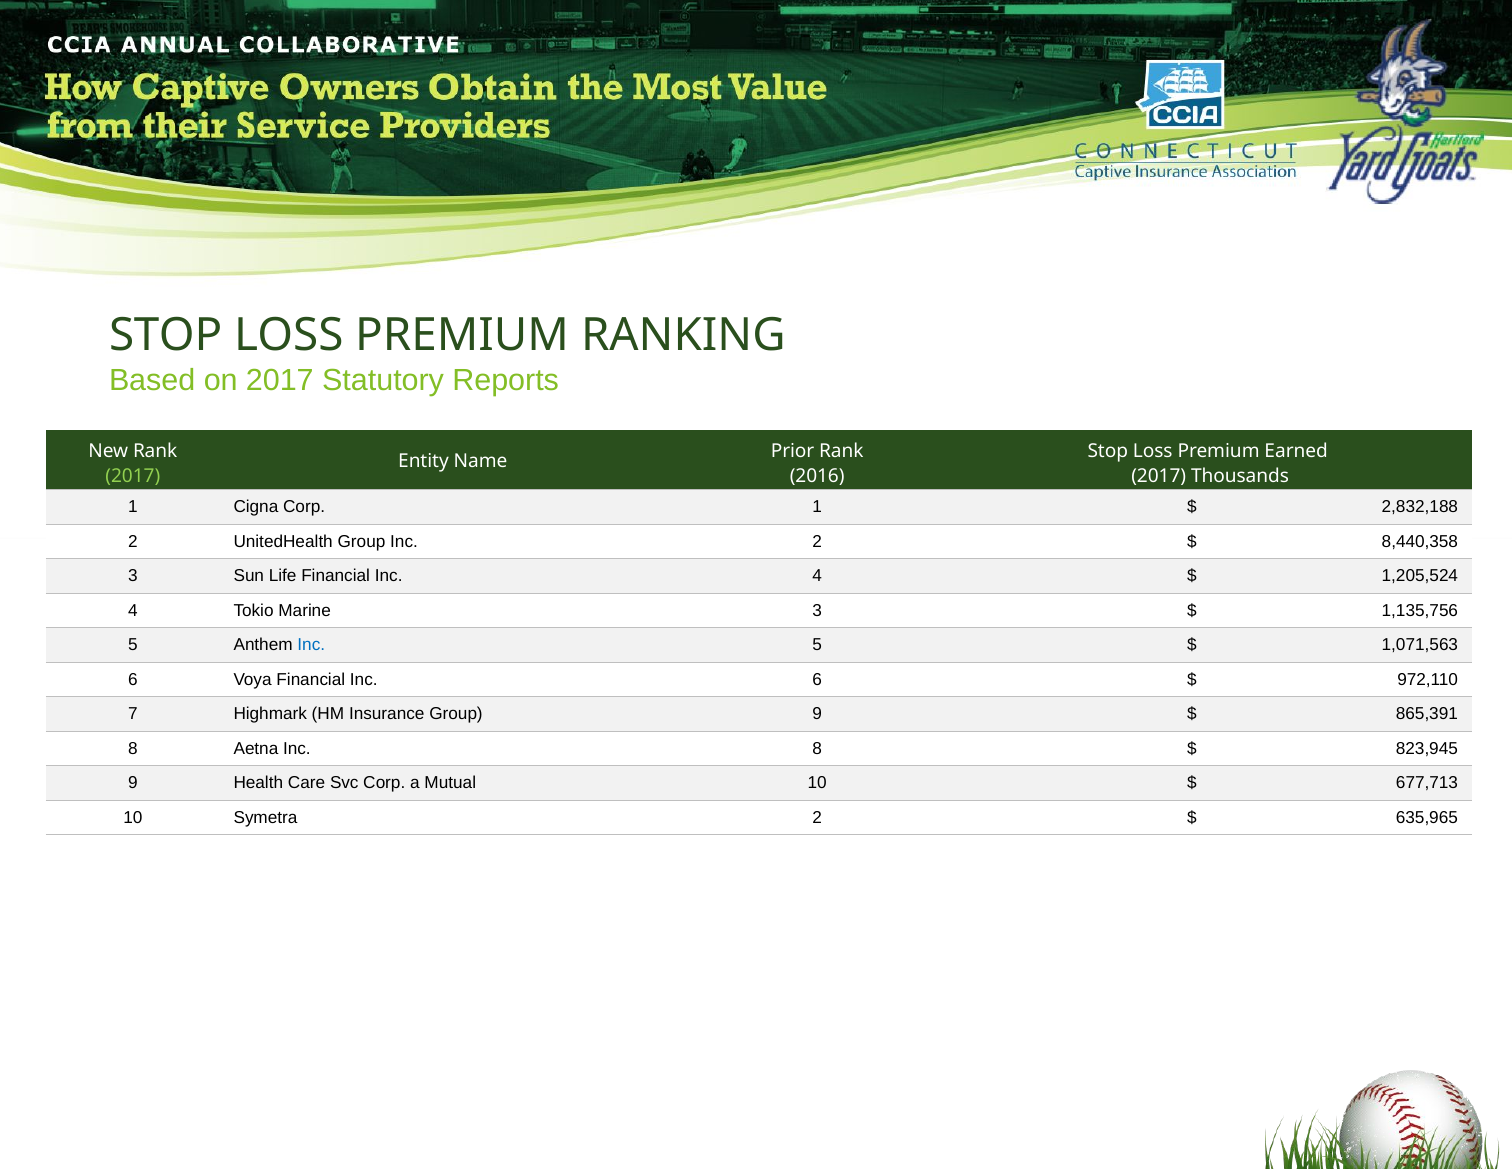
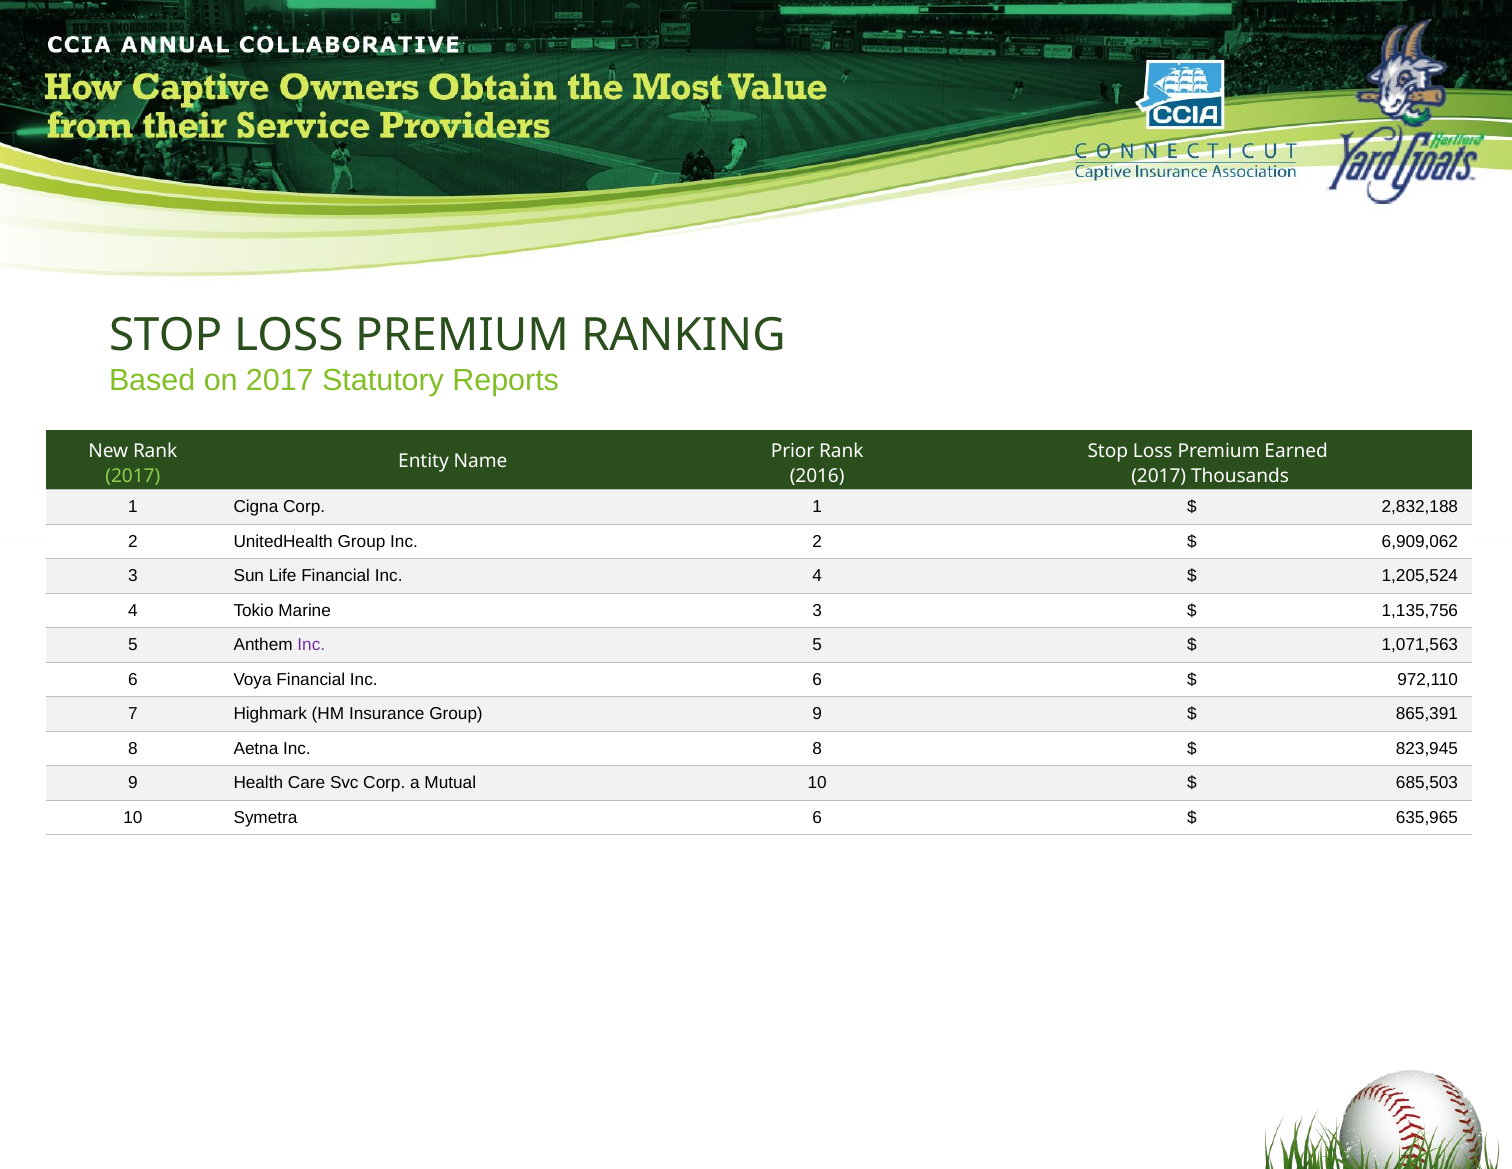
8,440,358: 8,440,358 -> 6,909,062
Inc at (311, 645) colour: blue -> purple
677,713: 677,713 -> 685,503
Symetra 2: 2 -> 6
